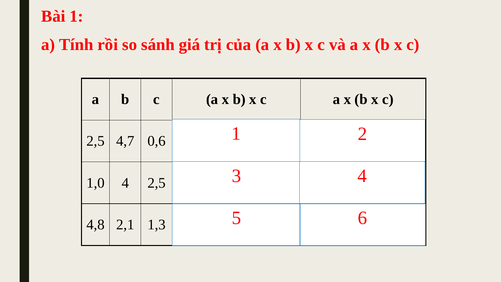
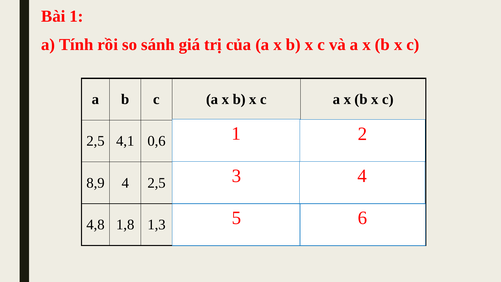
4,7: 4,7 -> 4,1
1,0: 1,0 -> 8,9
2,1: 2,1 -> 1,8
